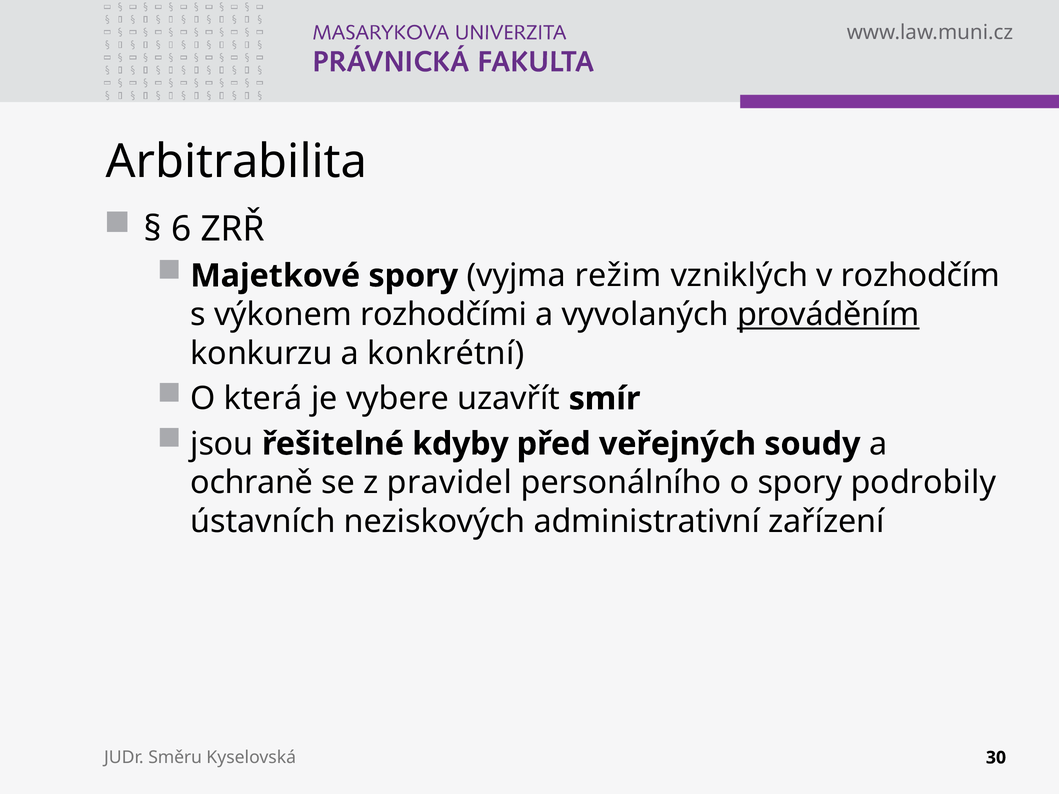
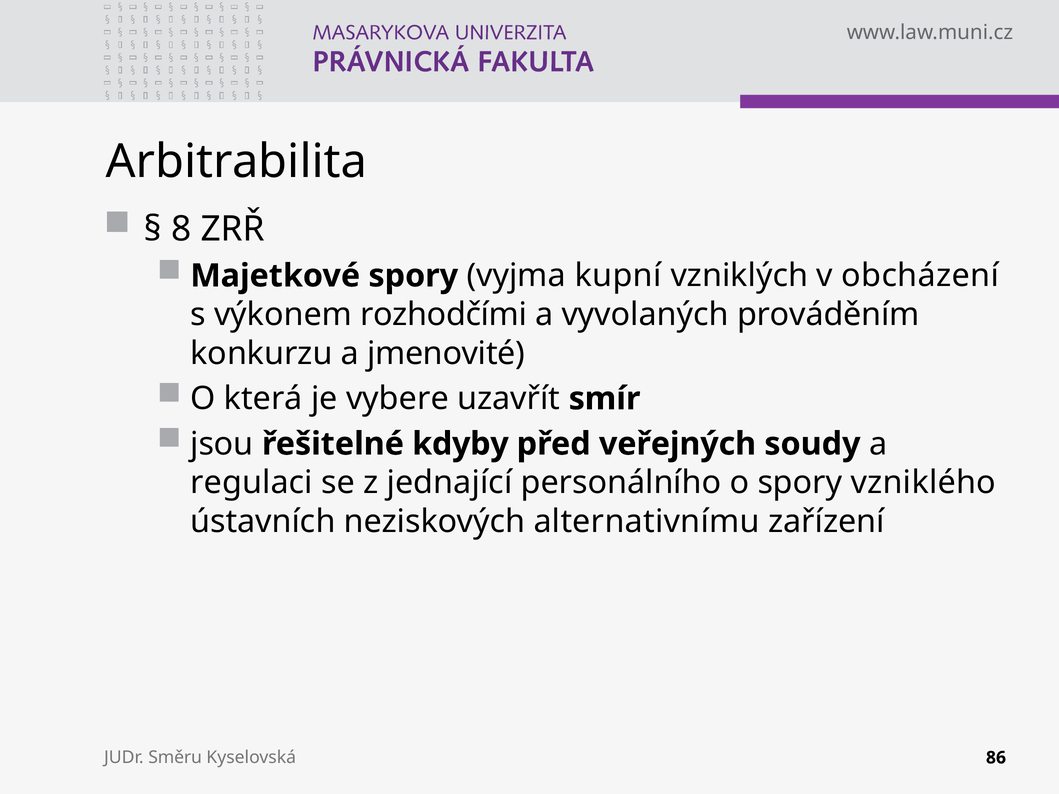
6: 6 -> 8
režim: režim -> kupní
rozhodčím: rozhodčím -> obcházení
prováděním underline: present -> none
konkrétní: konkrétní -> jmenovité
ochraně: ochraně -> regulaci
pravidel: pravidel -> jednající
podrobily: podrobily -> vzniklého
administrativní: administrativní -> alternativnímu
30: 30 -> 86
